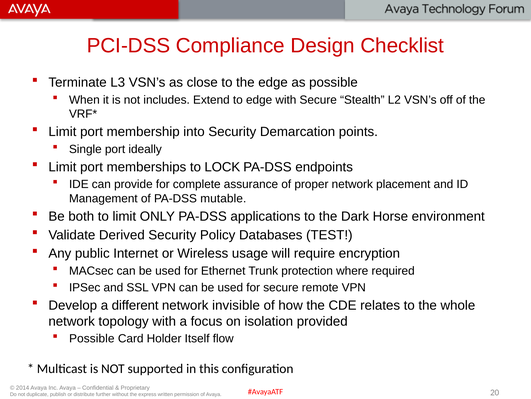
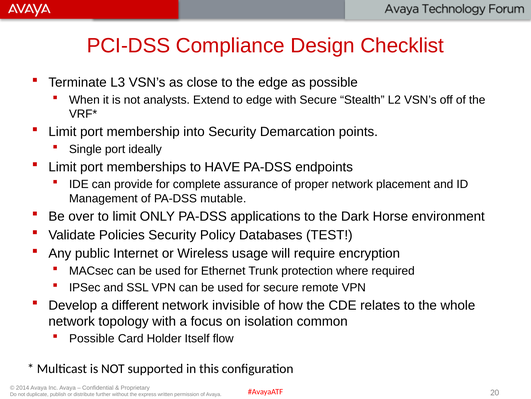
includes: includes -> analysts
LOCK: LOCK -> HAVE
both: both -> over
Derived: Derived -> Policies
provided: provided -> common
